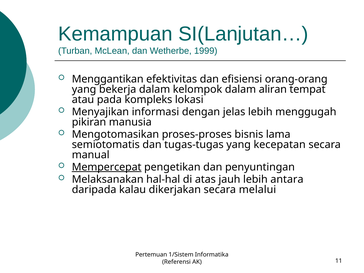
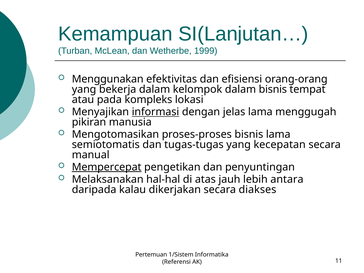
Menggantikan: Menggantikan -> Menggunakan
dalam aliran: aliran -> bisnis
informasi underline: none -> present
jelas lebih: lebih -> lama
melalui: melalui -> diakses
